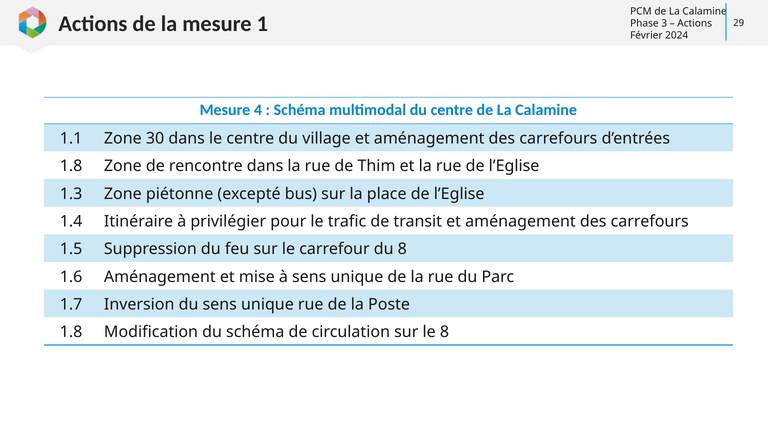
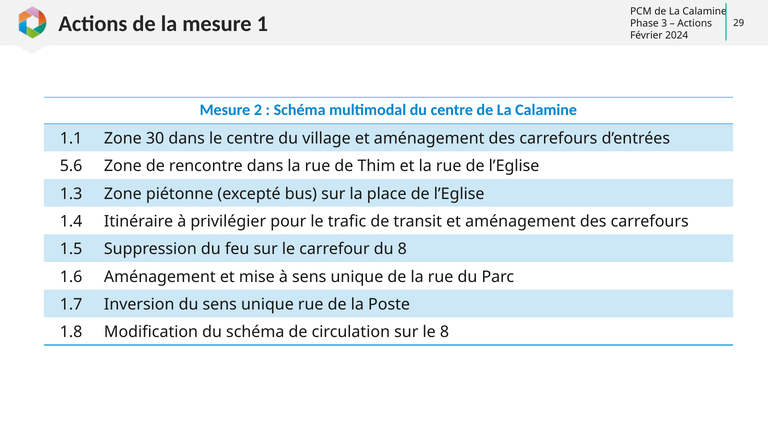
4: 4 -> 2
1.8 at (71, 166): 1.8 -> 5.6
